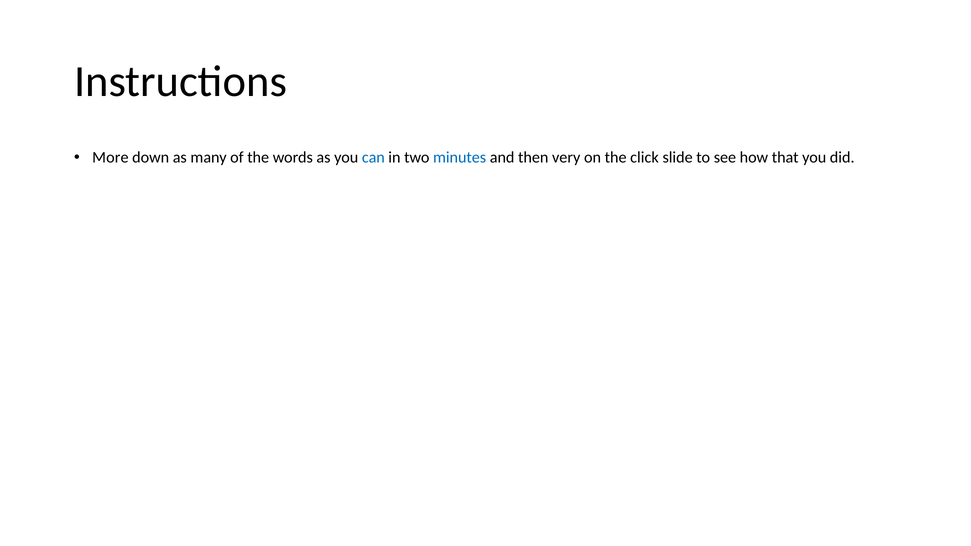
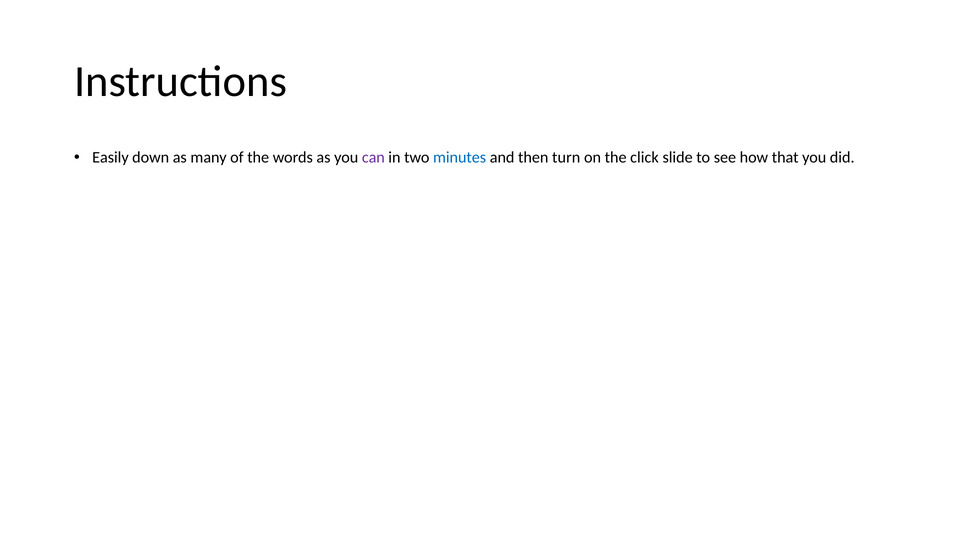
More: More -> Easily
can colour: blue -> purple
very: very -> turn
